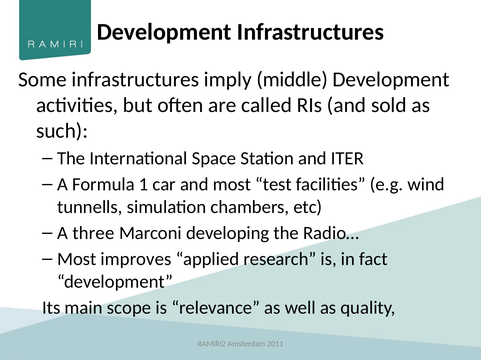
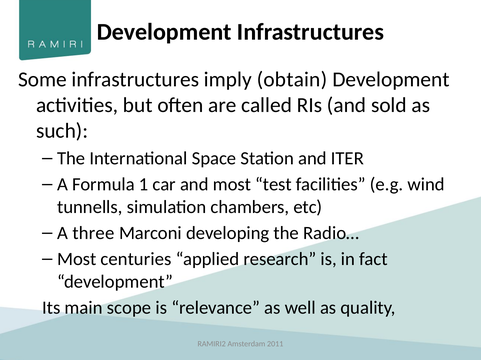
middle: middle -> obtain
improves: improves -> centuries
